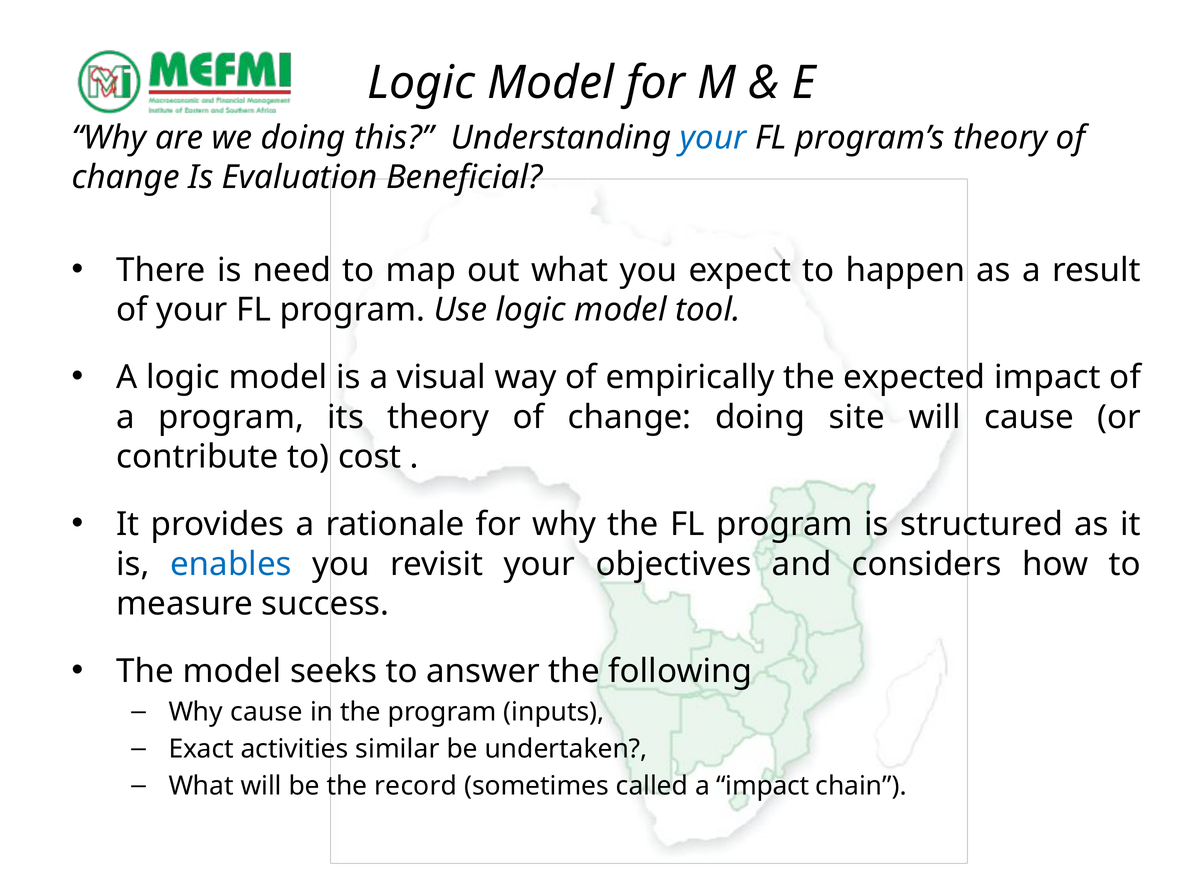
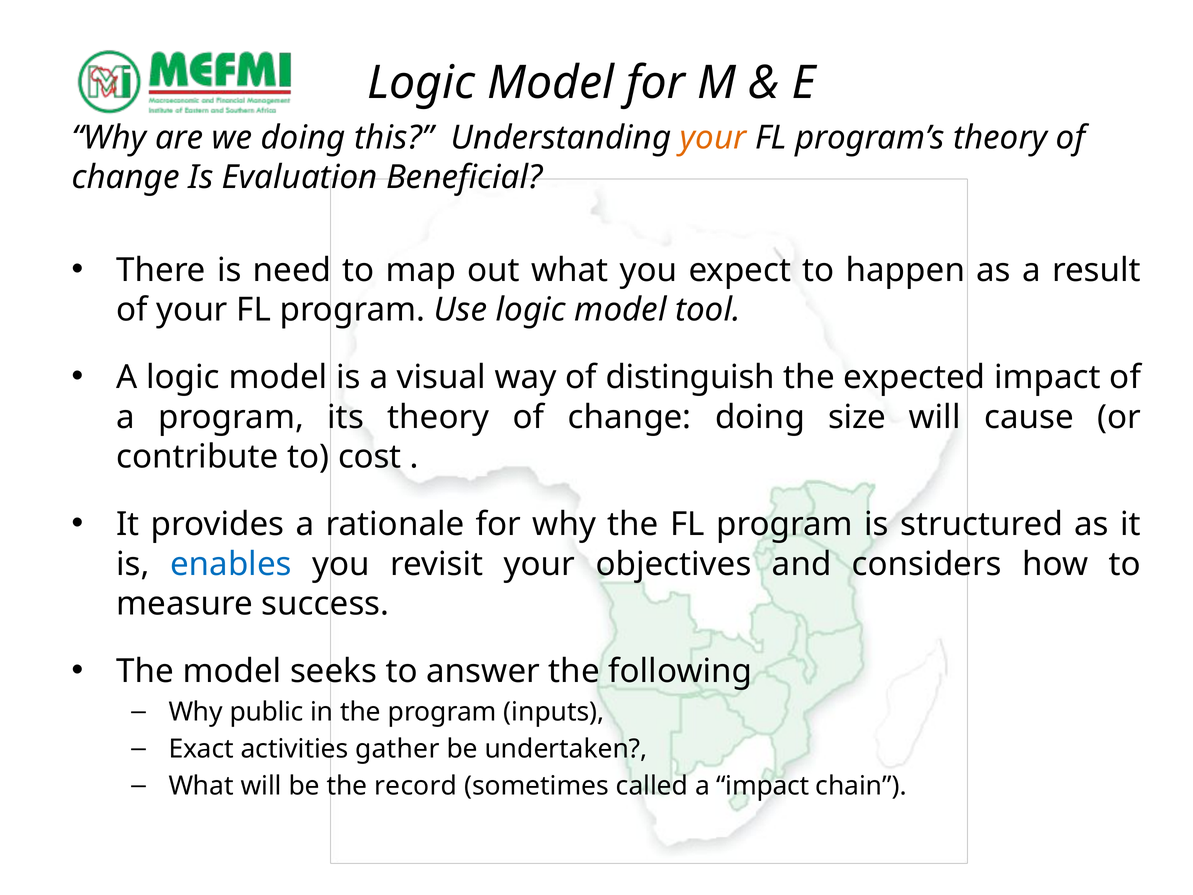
your at (713, 138) colour: blue -> orange
empirically: empirically -> distinguish
site: site -> size
Why cause: cause -> public
similar: similar -> gather
